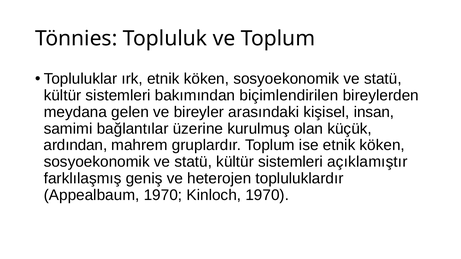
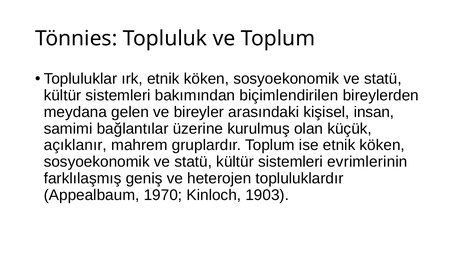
ardından: ardından -> açıklanır
açıklamıştır: açıklamıştır -> evrimlerinin
Kinloch 1970: 1970 -> 1903
